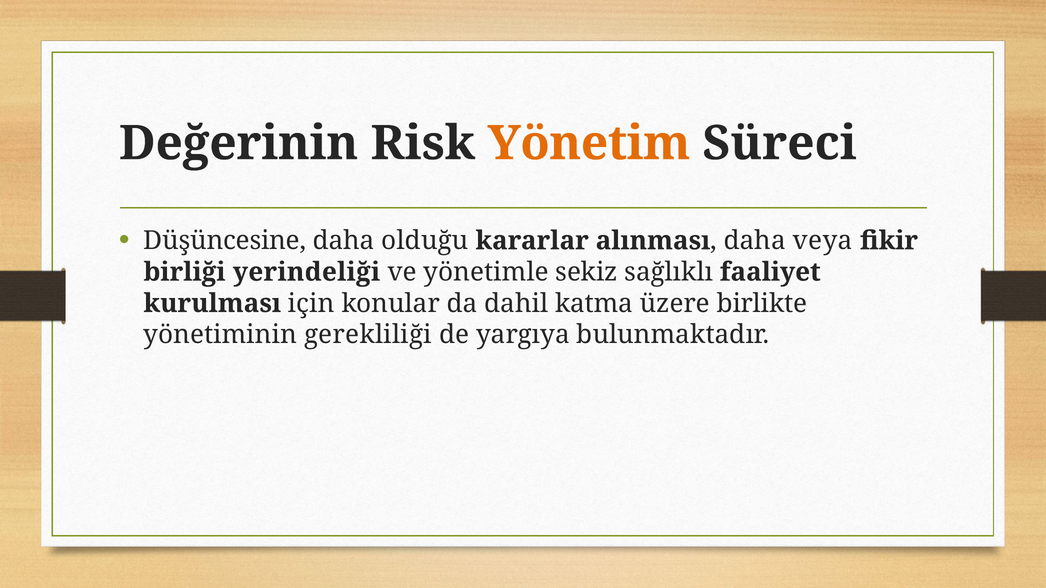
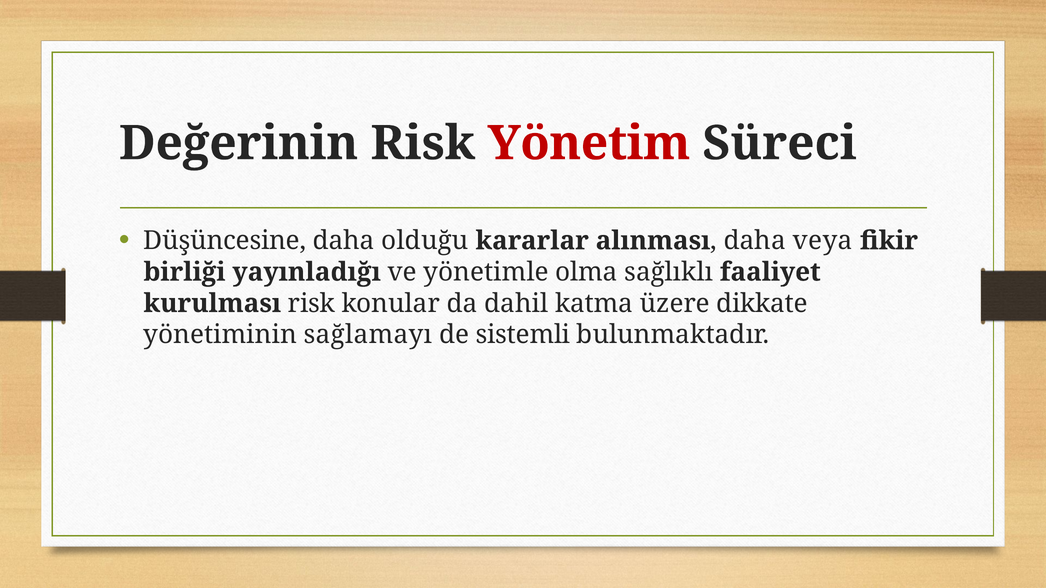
Yönetim colour: orange -> red
yerindeliği: yerindeliği -> yayınladığı
sekiz: sekiz -> olma
kurulması için: için -> risk
birlikte: birlikte -> dikkate
gerekliliği: gerekliliği -> sağlamayı
yargıya: yargıya -> sistemli
